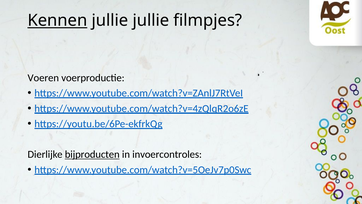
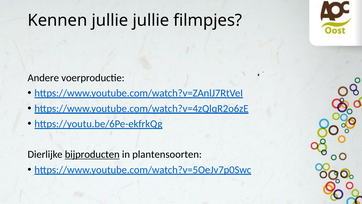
Kennen underline: present -> none
Voeren: Voeren -> Andere
invoercontroles: invoercontroles -> plantensoorten
